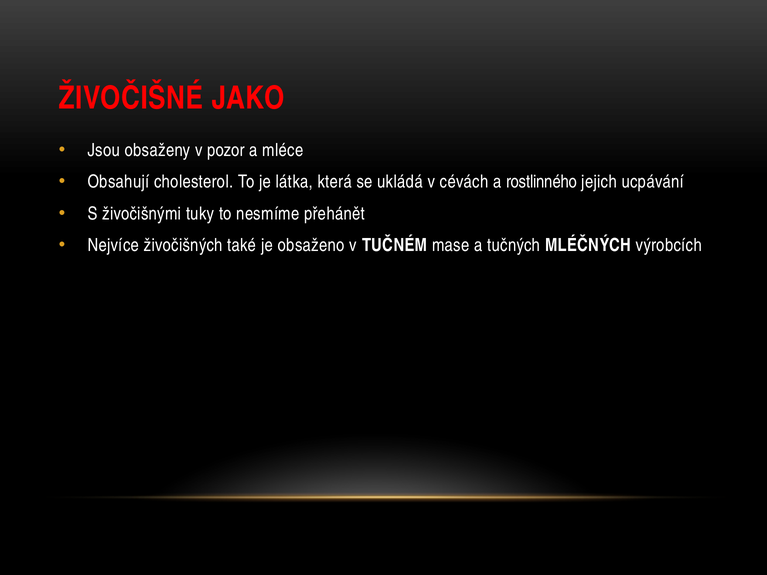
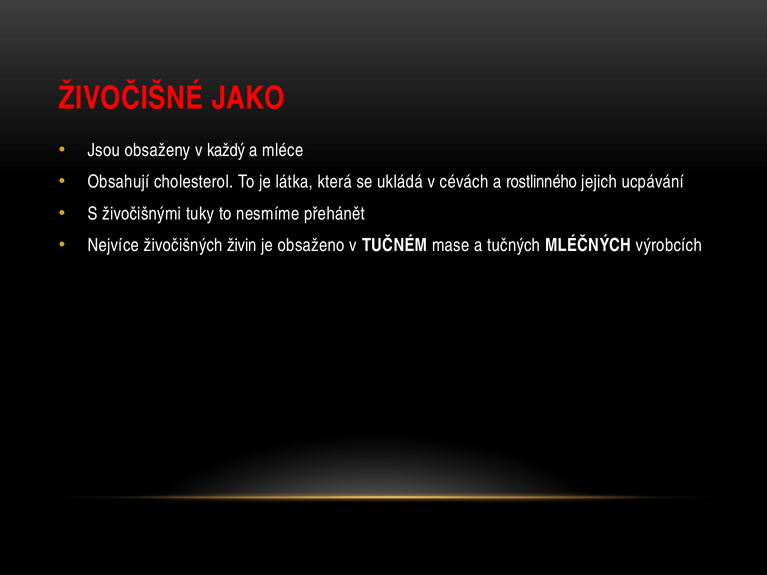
pozor: pozor -> každý
také: také -> živin
